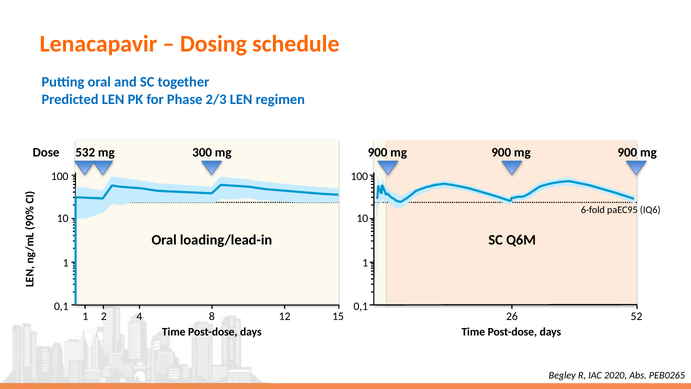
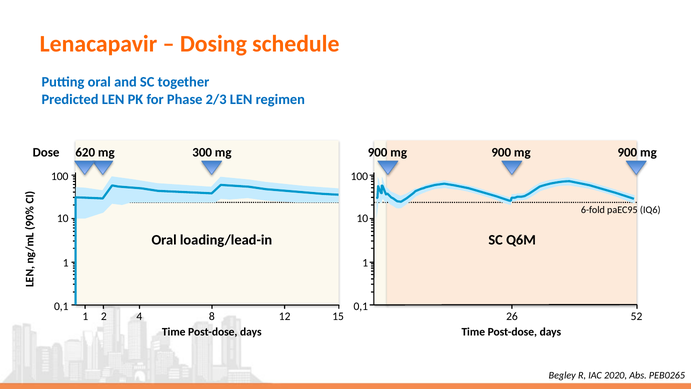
532: 532 -> 620
